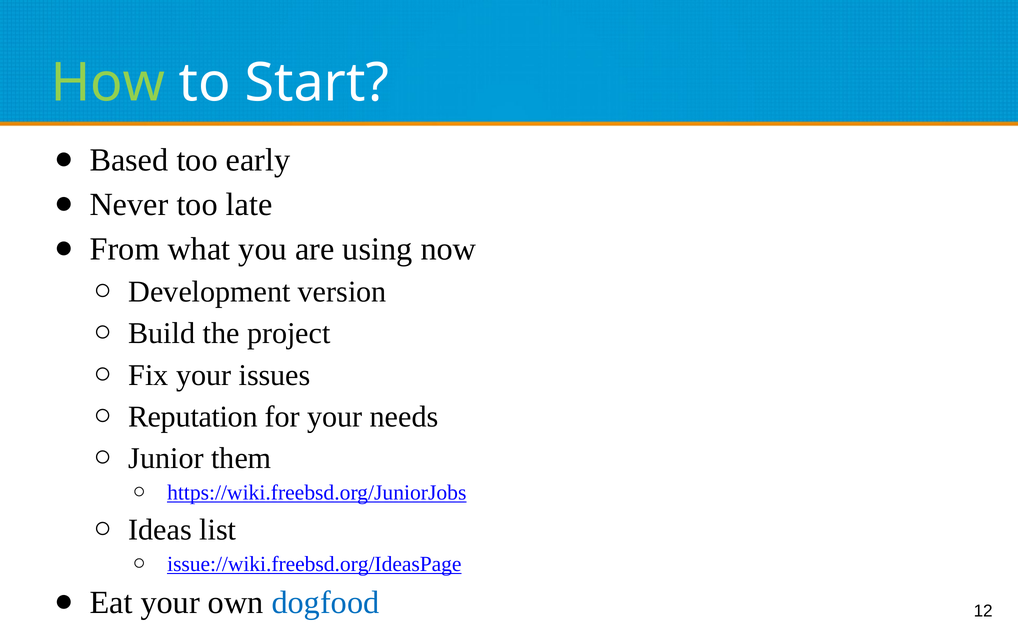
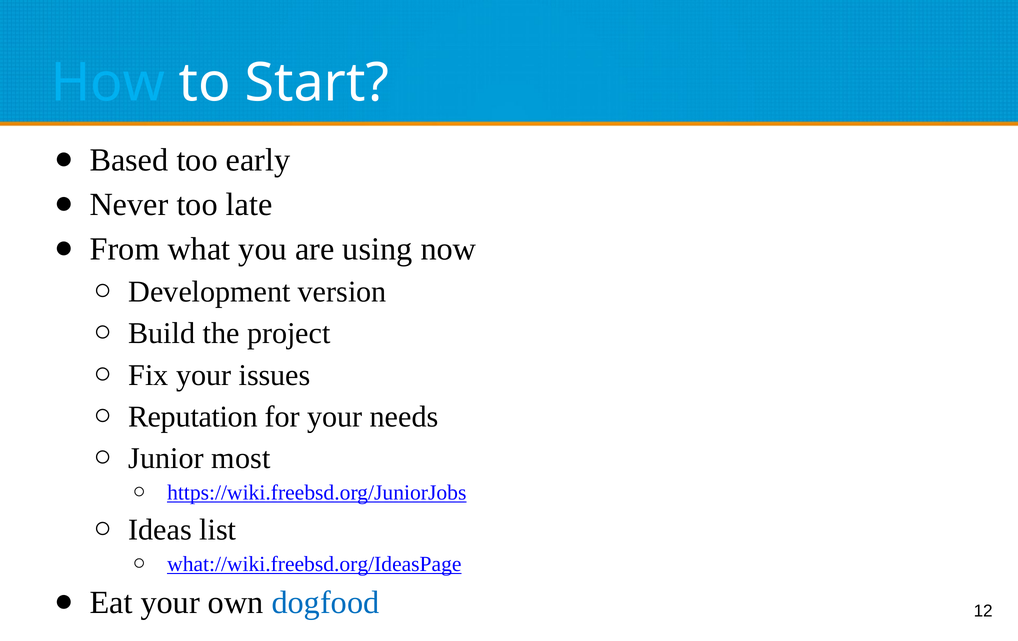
How colour: light green -> light blue
them: them -> most
issue://wiki.freebsd.org/IdeasPage: issue://wiki.freebsd.org/IdeasPage -> what://wiki.freebsd.org/IdeasPage
